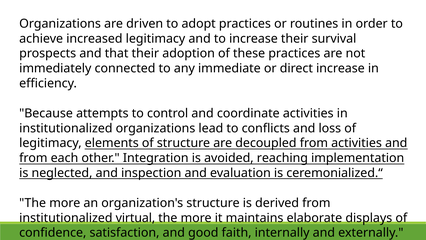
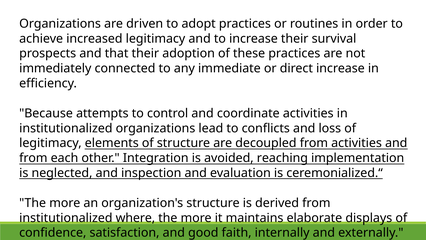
virtual: virtual -> where
